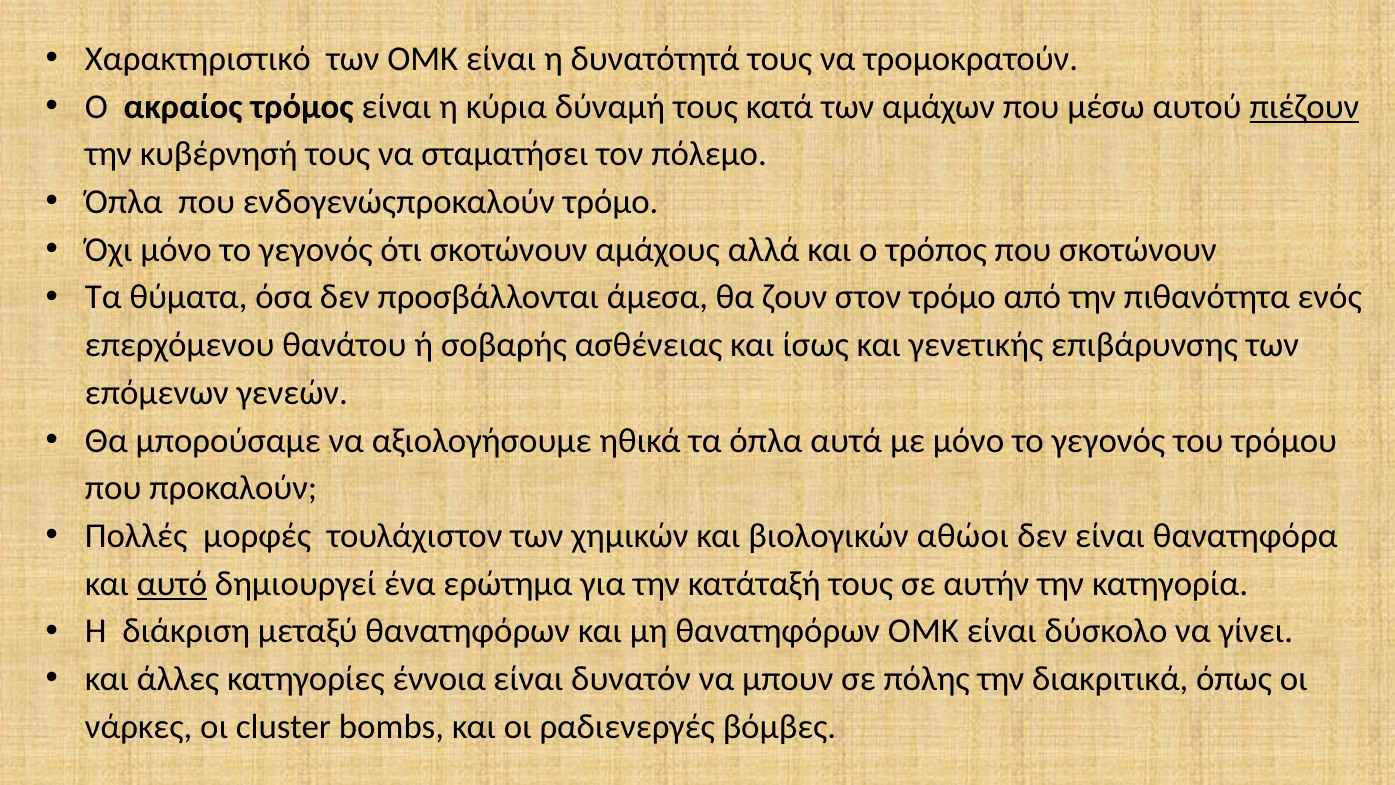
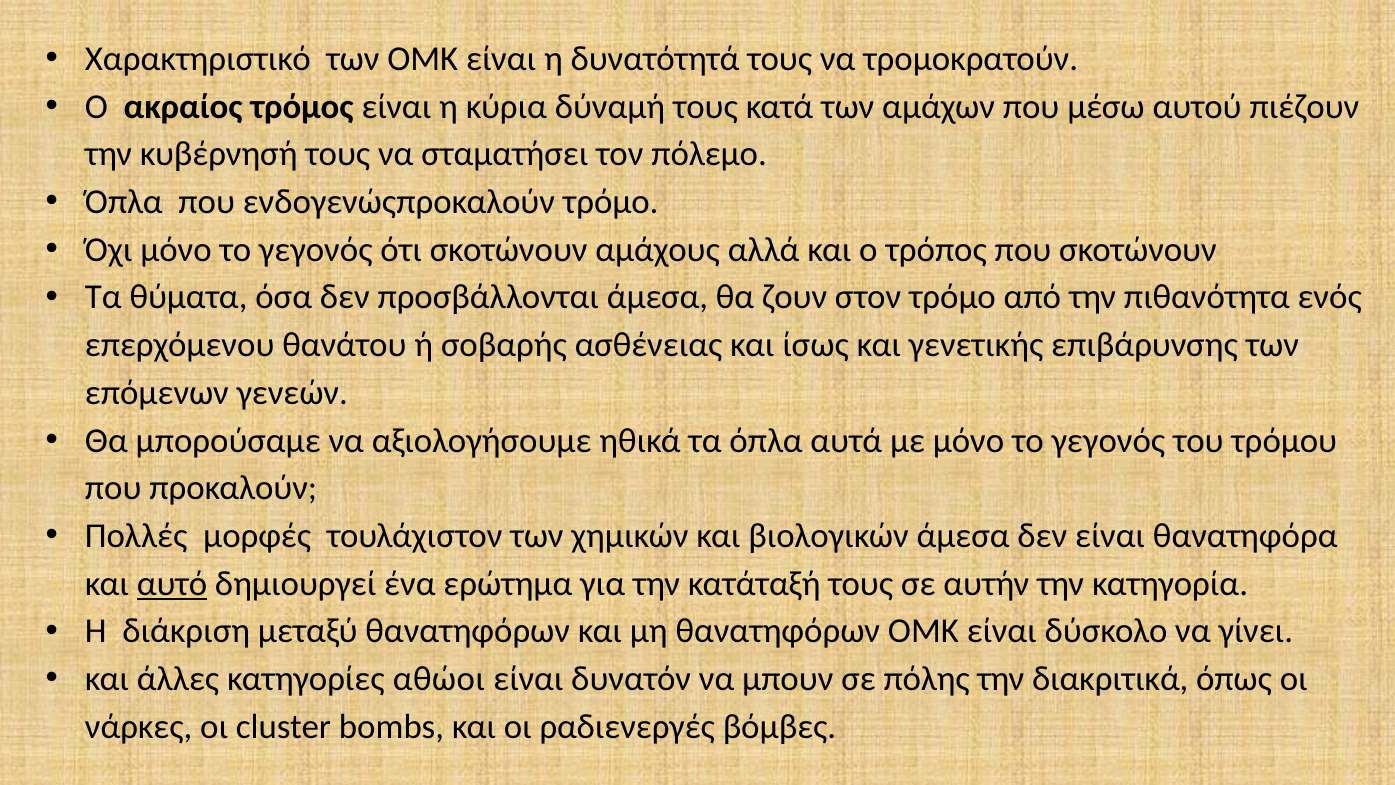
πιέζουν underline: present -> none
βιολογικών αθώοι: αθώοι -> άμεσα
έννοια: έννοια -> αθώοι
